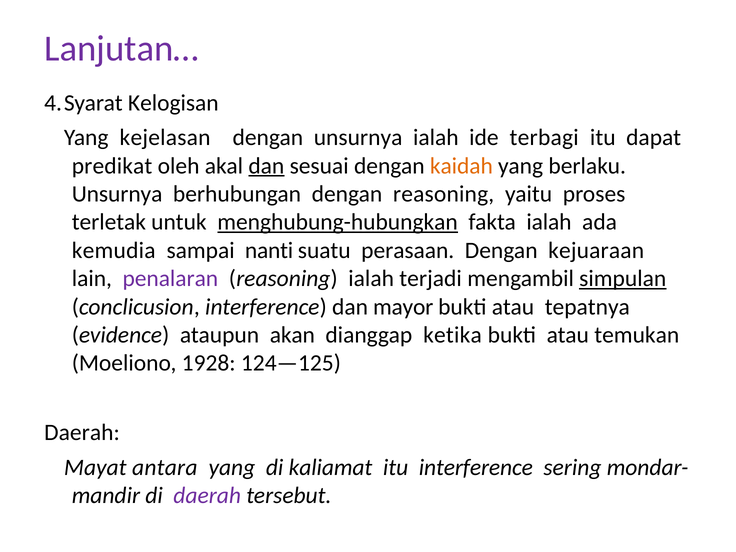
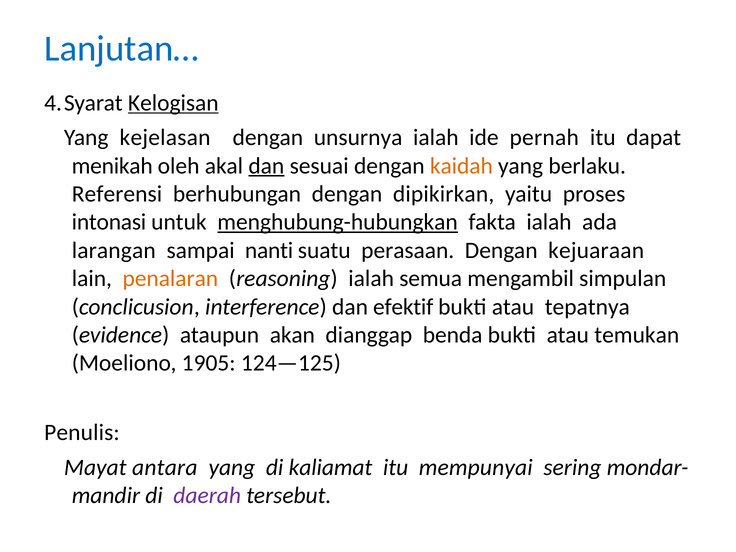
Lanjutan… colour: purple -> blue
Kelogisan underline: none -> present
terbagi: terbagi -> pernah
predikat: predikat -> menikah
Unsurnya at (117, 194): Unsurnya -> Referensi
dengan reasoning: reasoning -> dipikirkan
terletak: terletak -> intonasi
kemudia: kemudia -> larangan
penalaran colour: purple -> orange
terjadi: terjadi -> semua
simpulan underline: present -> none
mayor: mayor -> efektif
ketika: ketika -> benda
1928: 1928 -> 1905
Daerah at (82, 433): Daerah -> Penulis
itu interference: interference -> mempunyai
